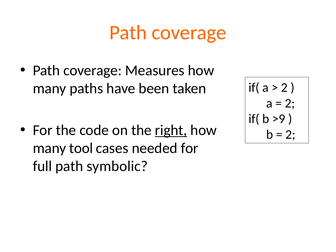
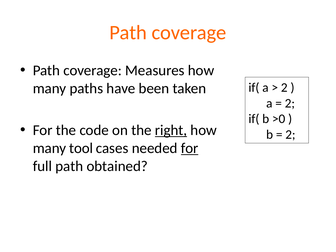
>9: >9 -> >0
for at (190, 148) underline: none -> present
symbolic: symbolic -> obtained
